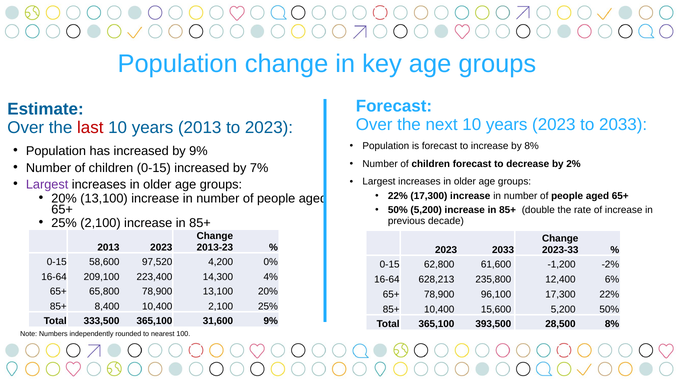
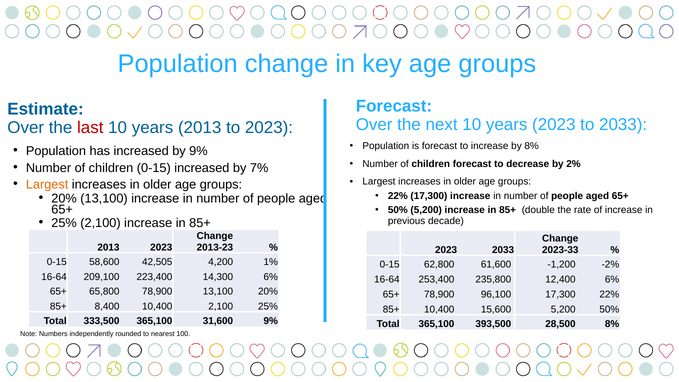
Largest at (47, 185) colour: purple -> orange
97,520: 97,520 -> 42,505
0%: 0% -> 1%
14,300 4%: 4% -> 6%
628,213: 628,213 -> 253,400
